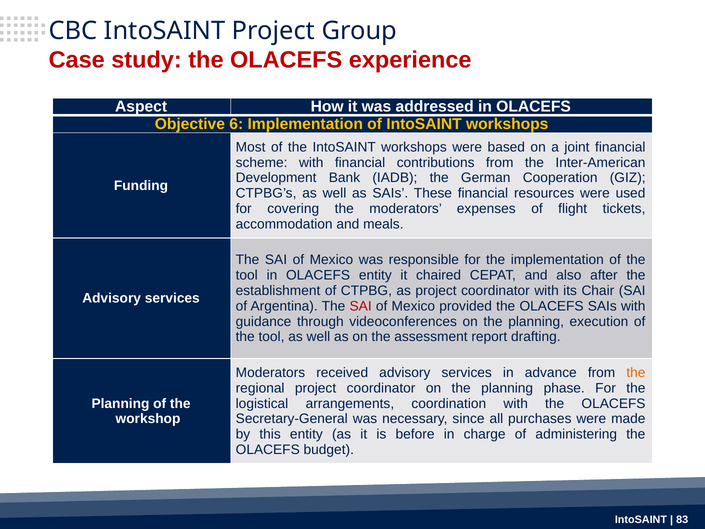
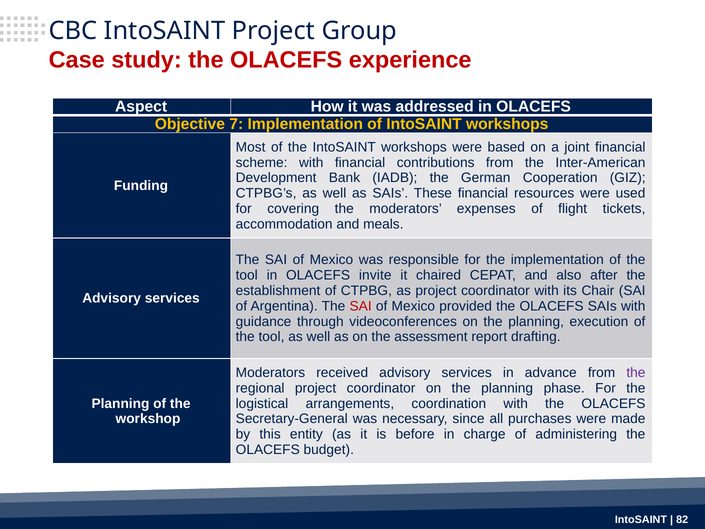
6: 6 -> 7
OLACEFS entity: entity -> invite
the at (636, 373) colour: orange -> purple
83: 83 -> 82
